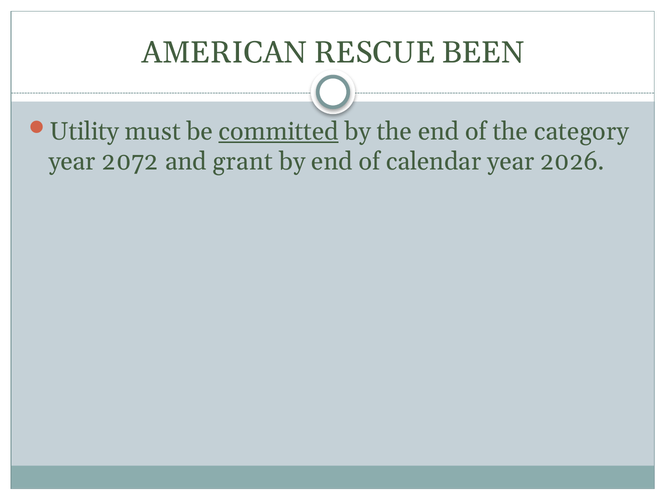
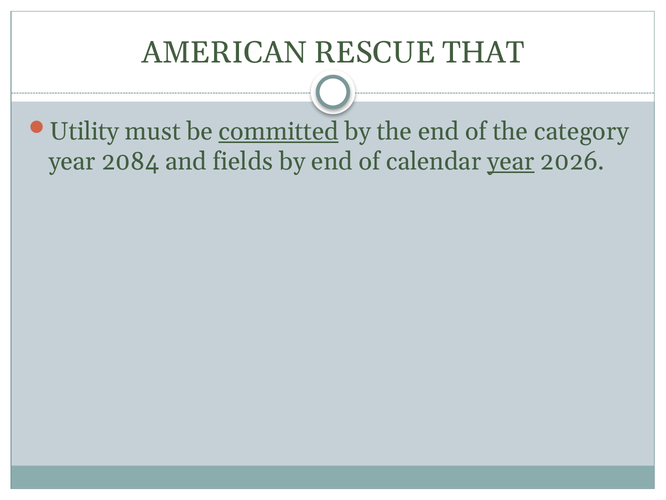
BEEN: BEEN -> THAT
2072: 2072 -> 2084
grant: grant -> fields
year at (511, 161) underline: none -> present
